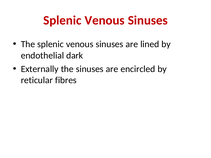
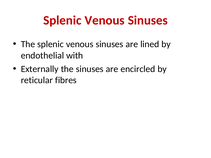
dark: dark -> with
